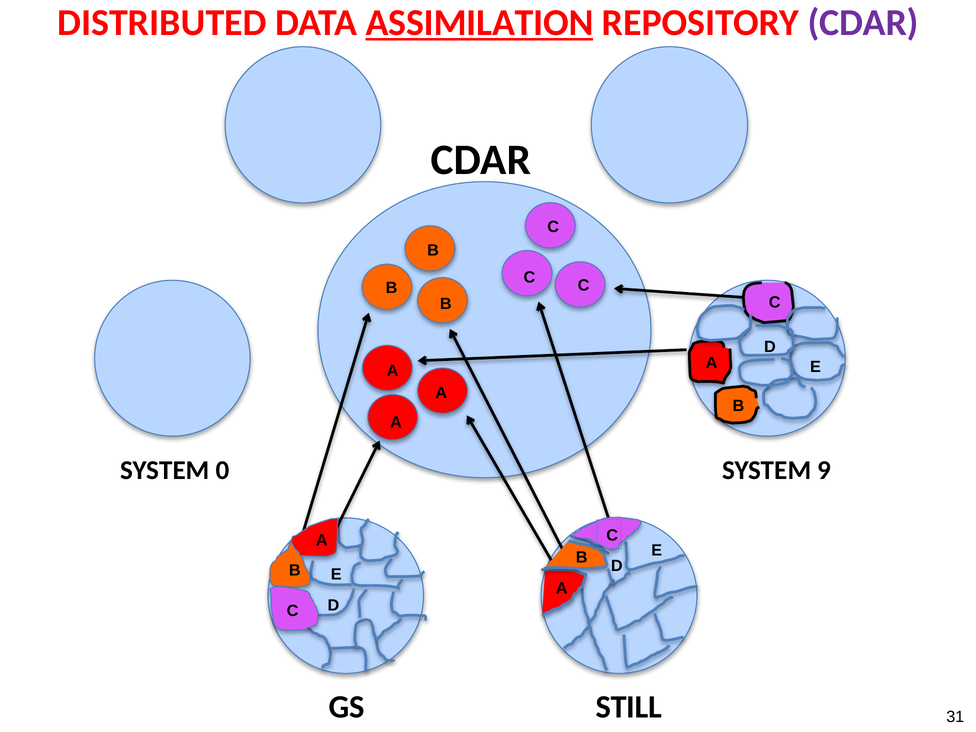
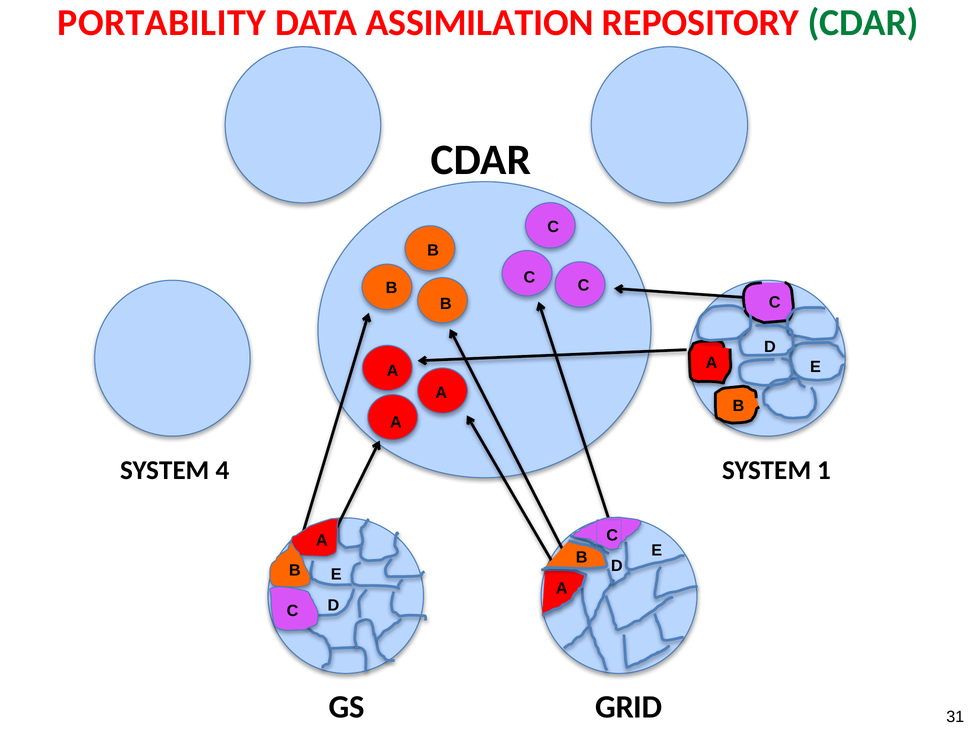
DISTRIBUTED: DISTRIBUTED -> PORTABILITY
ASSIMILATION underline: present -> none
CDAR at (863, 23) colour: purple -> green
0: 0 -> 4
9: 9 -> 1
STILL: STILL -> GRID
